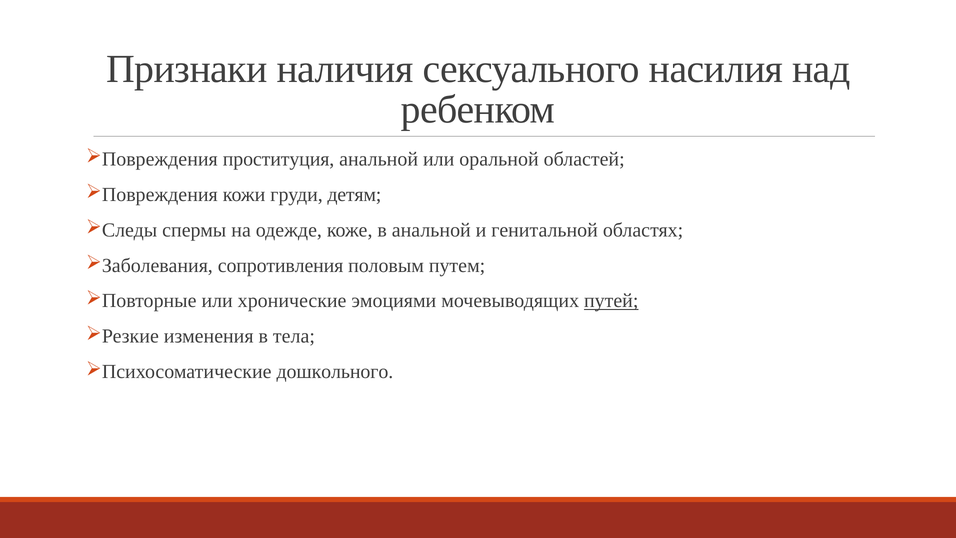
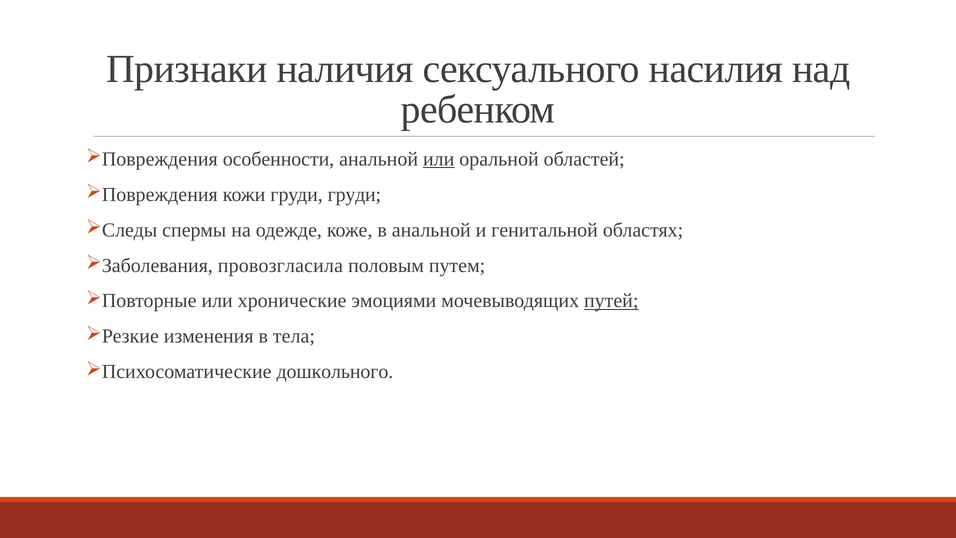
проституция: проституция -> особенности
или at (439, 159) underline: none -> present
груди детям: детям -> груди
сопротивления: сопротивления -> провозгласила
